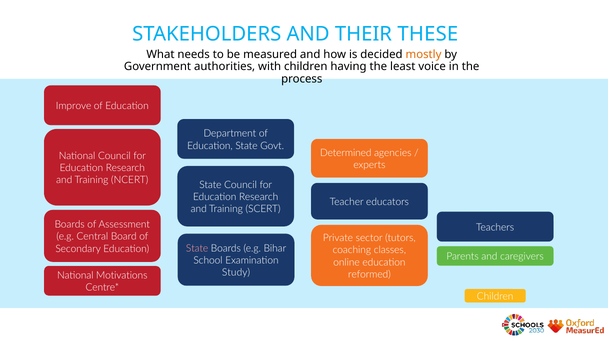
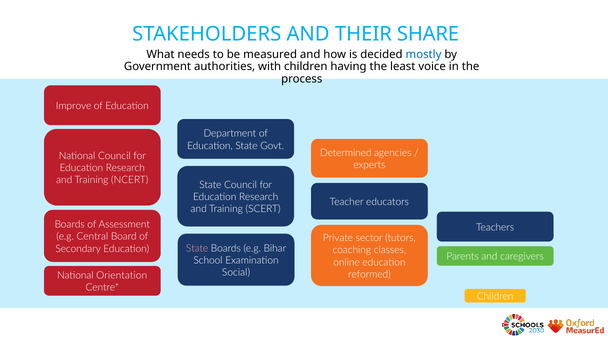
THESE: THESE -> SHARE
mostly colour: orange -> blue
Study: Study -> Social
Motivations: Motivations -> Orientation
